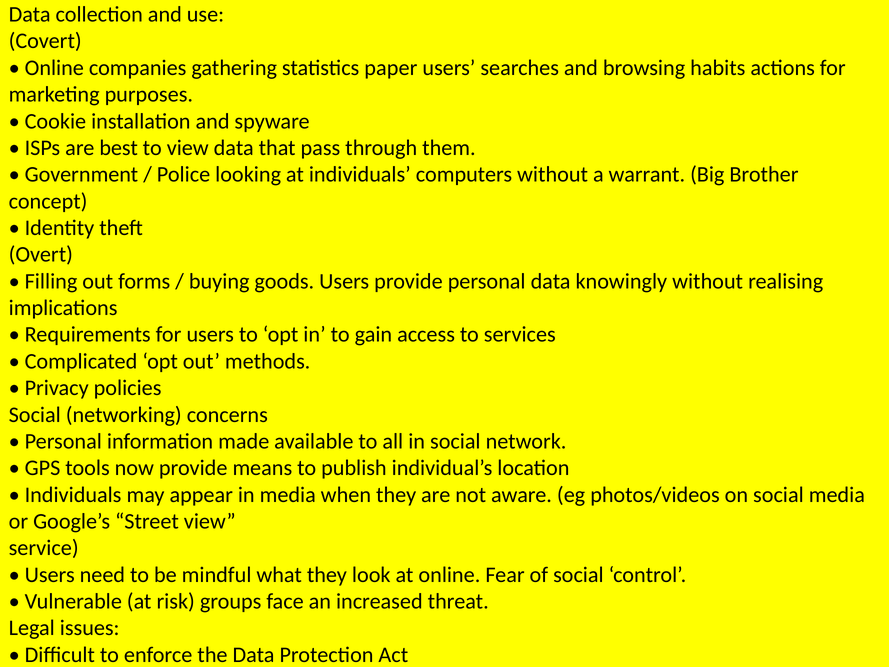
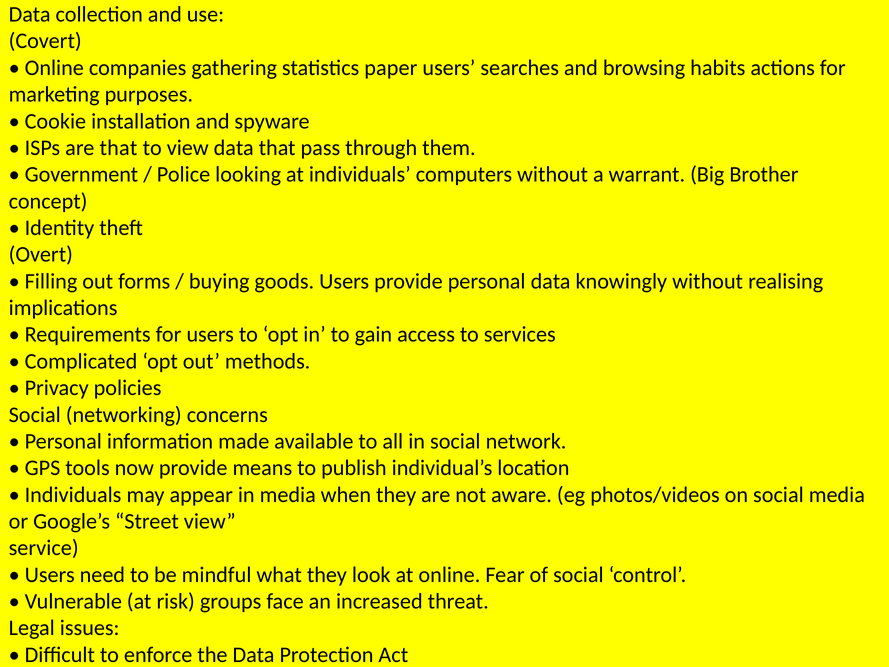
are best: best -> that
